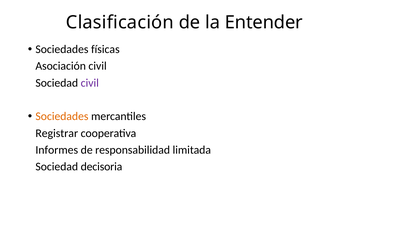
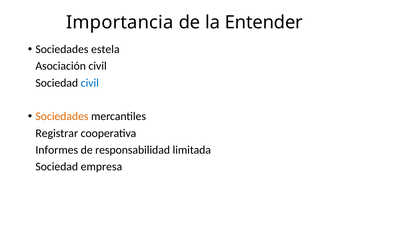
Clasificación: Clasificación -> Importancia
físicas: físicas -> estela
civil at (90, 83) colour: purple -> blue
decisoria: decisoria -> empresa
